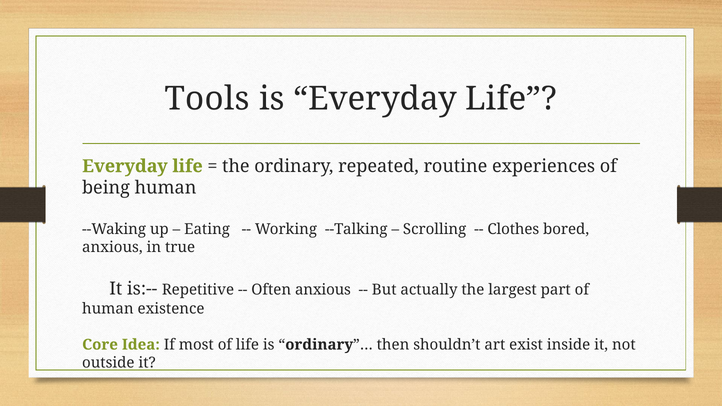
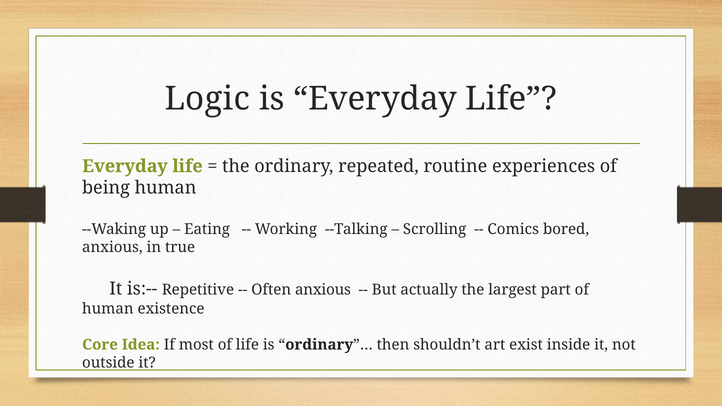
Tools: Tools -> Logic
Clothes: Clothes -> Comics
